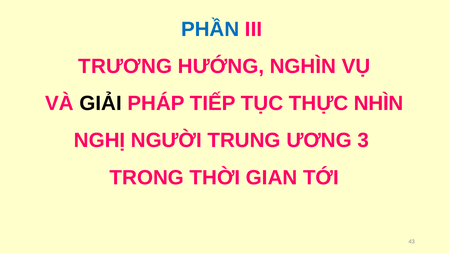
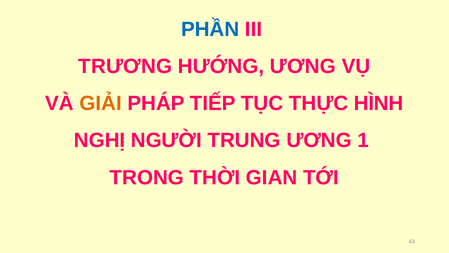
HƯỚNG NGHÌN: NGHÌN -> ƯƠNG
GIẢI colour: black -> orange
NHÌN: NHÌN -> HÌNH
3: 3 -> 1
